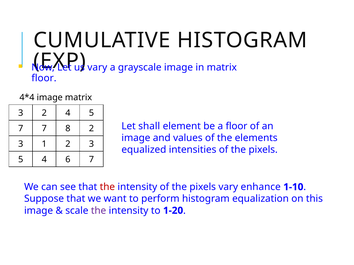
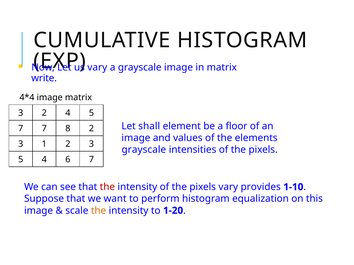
floor at (44, 78): floor -> write
equalized at (144, 150): equalized -> grayscale
enhance: enhance -> provides
the at (99, 211) colour: purple -> orange
